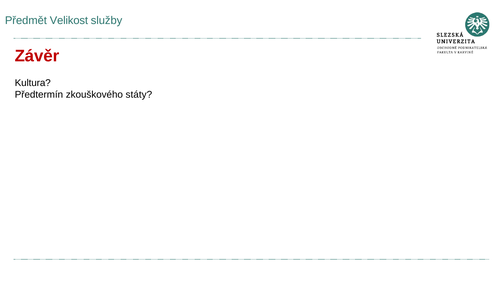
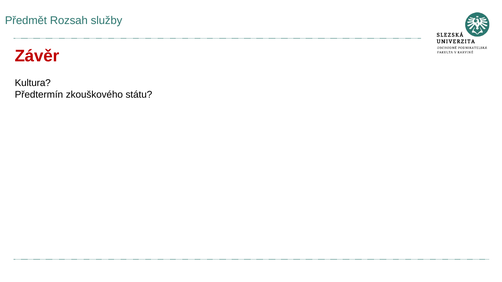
Velikost: Velikost -> Rozsah
státy: státy -> státu
